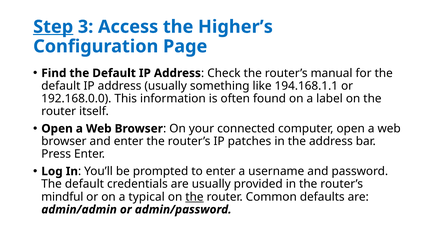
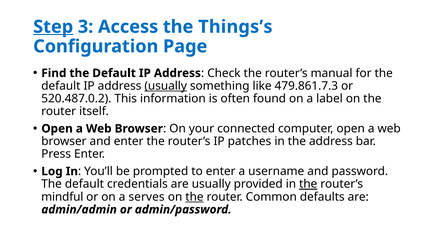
Higher’s: Higher’s -> Things’s
usually at (166, 86) underline: none -> present
194.168.1.1: 194.168.1.1 -> 479.861.7.3
192.168.0.0: 192.168.0.0 -> 520.487.0.2
the at (308, 184) underline: none -> present
typical: typical -> serves
